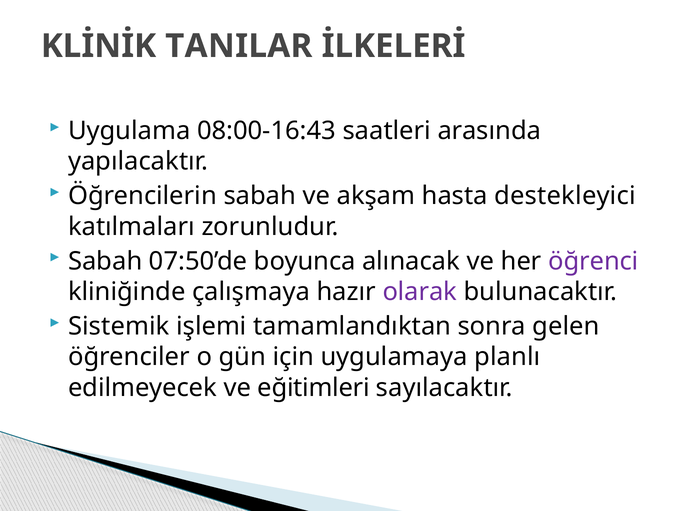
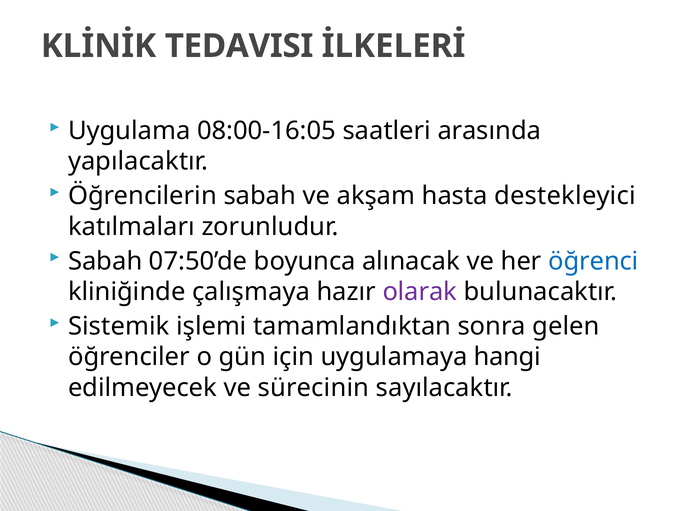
TANILAR: TANILAR -> TEDAVISI
08:00-16:43: 08:00-16:43 -> 08:00-16:05
öğrenci colour: purple -> blue
planlı: planlı -> hangi
eğitimleri: eğitimleri -> sürecinin
